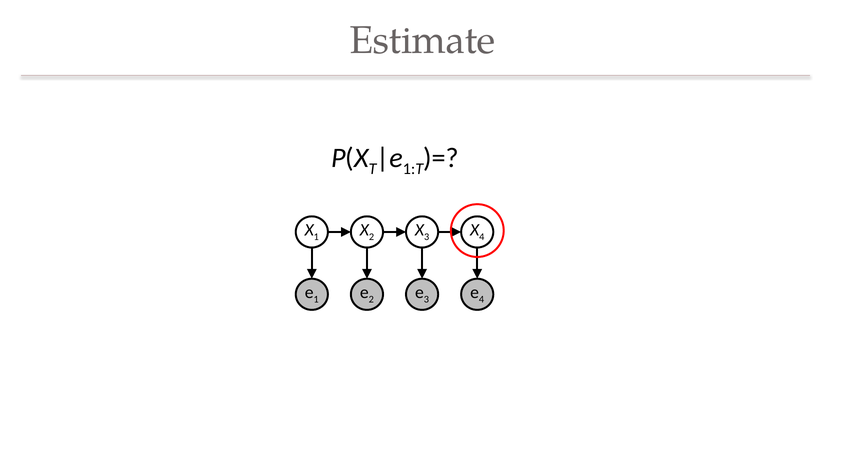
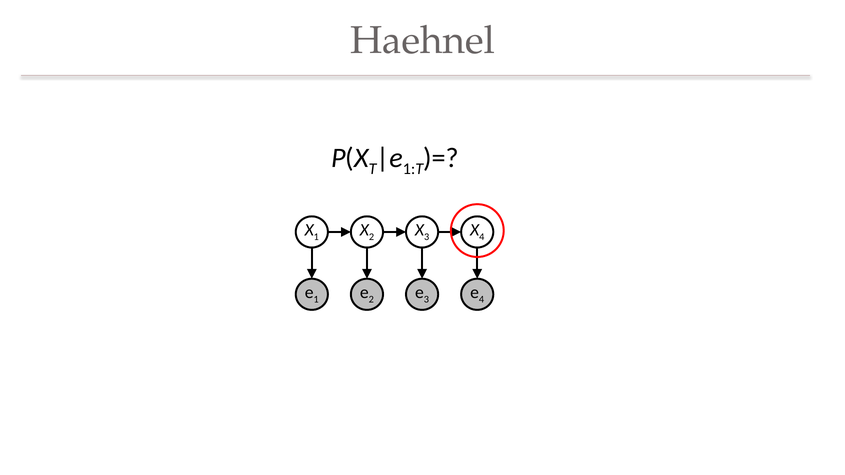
Estimate: Estimate -> Haehnel
